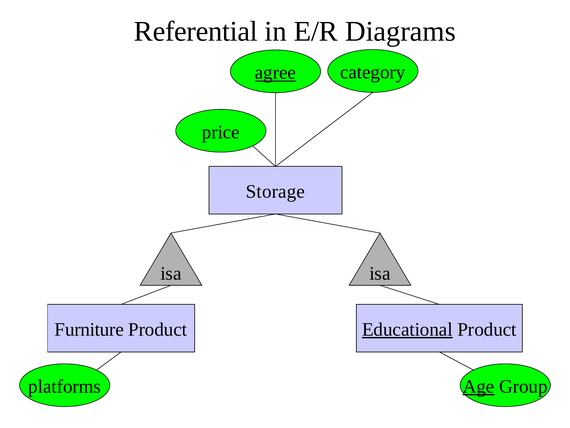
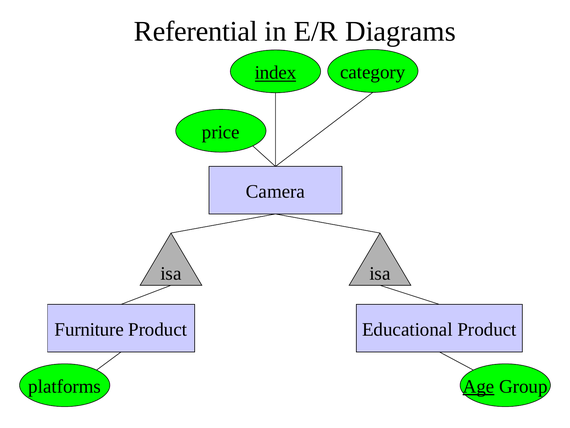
agree: agree -> index
Storage: Storage -> Camera
Educational underline: present -> none
